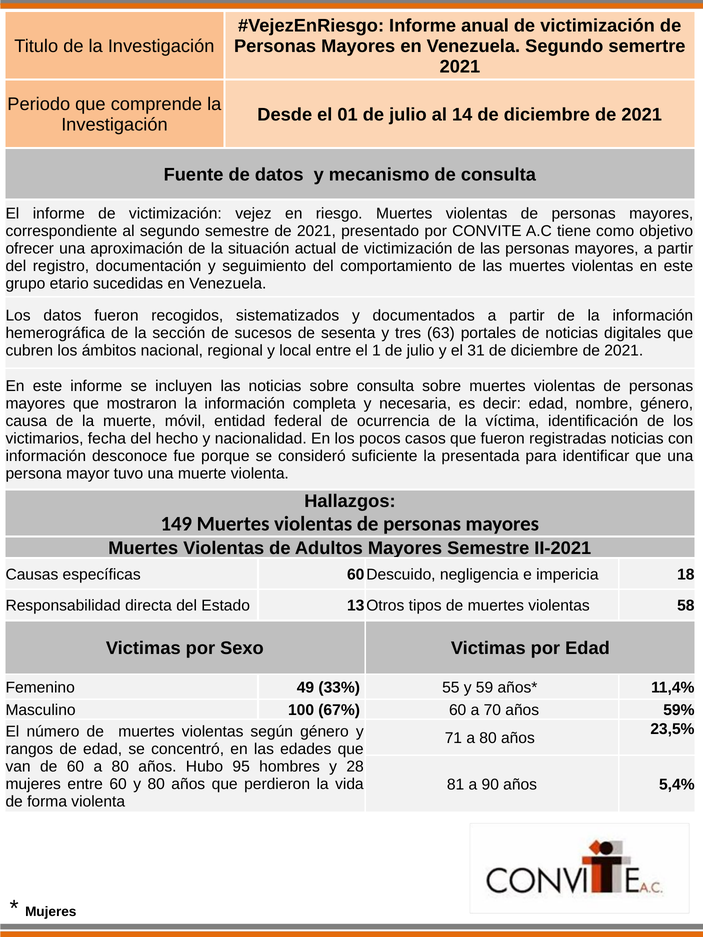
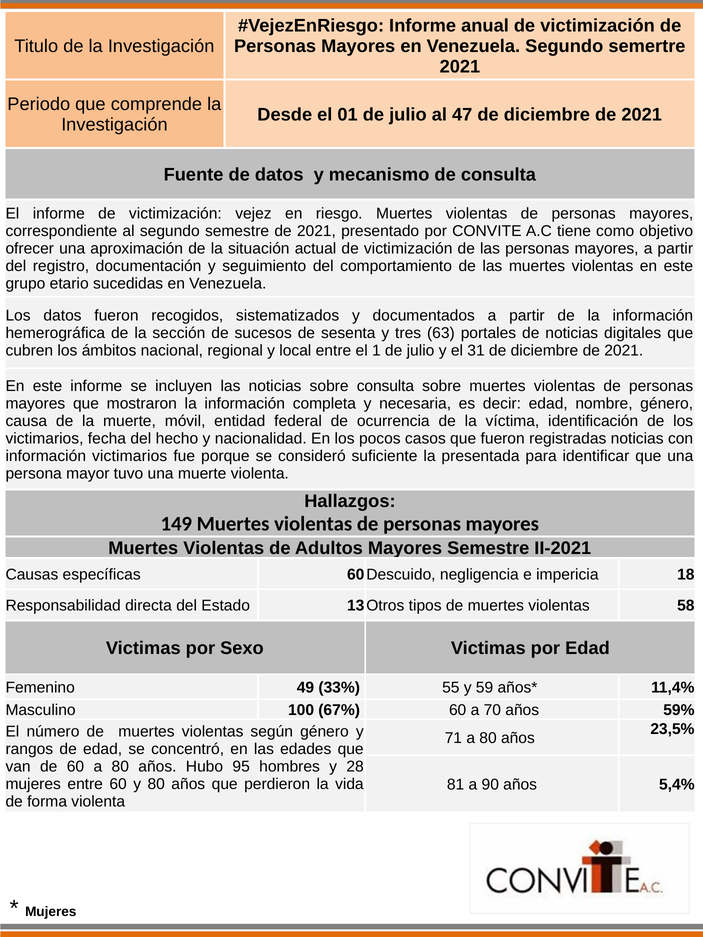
14: 14 -> 47
información desconoce: desconoce -> victimarios
